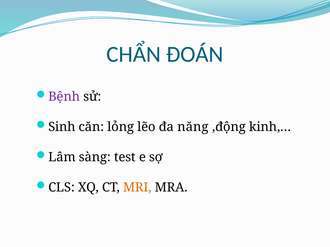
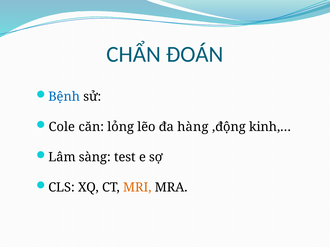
Bệnh colour: purple -> blue
Sinh: Sinh -> Cole
năng: năng -> hàng
